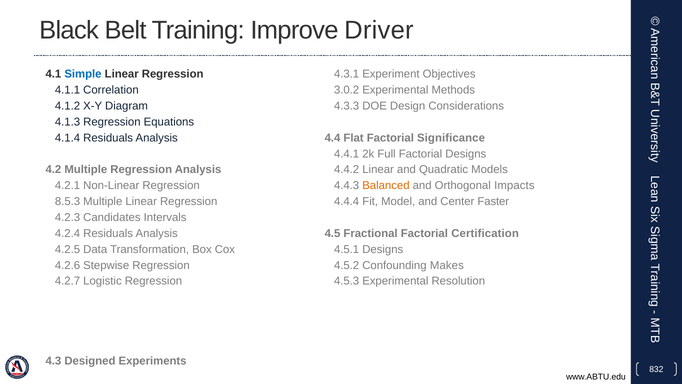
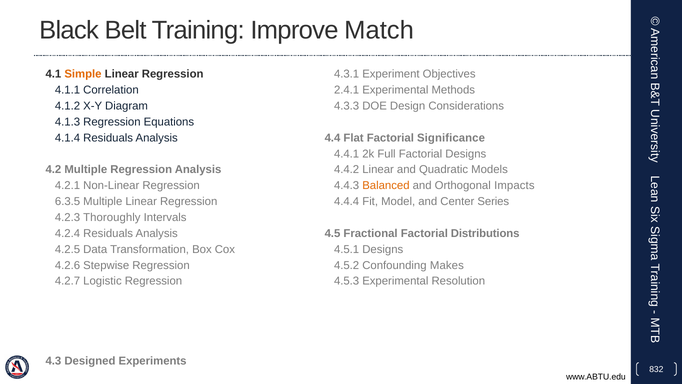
Driver: Driver -> Match
Simple colour: blue -> orange
3.0.2: 3.0.2 -> 2.4.1
8.5.3: 8.5.3 -> 6.3.5
Faster: Faster -> Series
Candidates: Candidates -> Thoroughly
Certification: Certification -> Distributions
